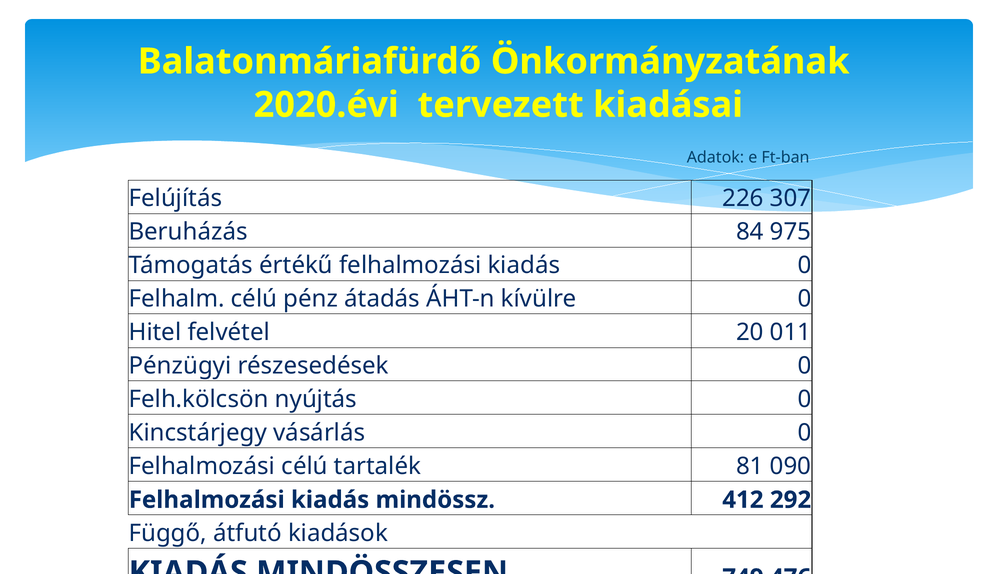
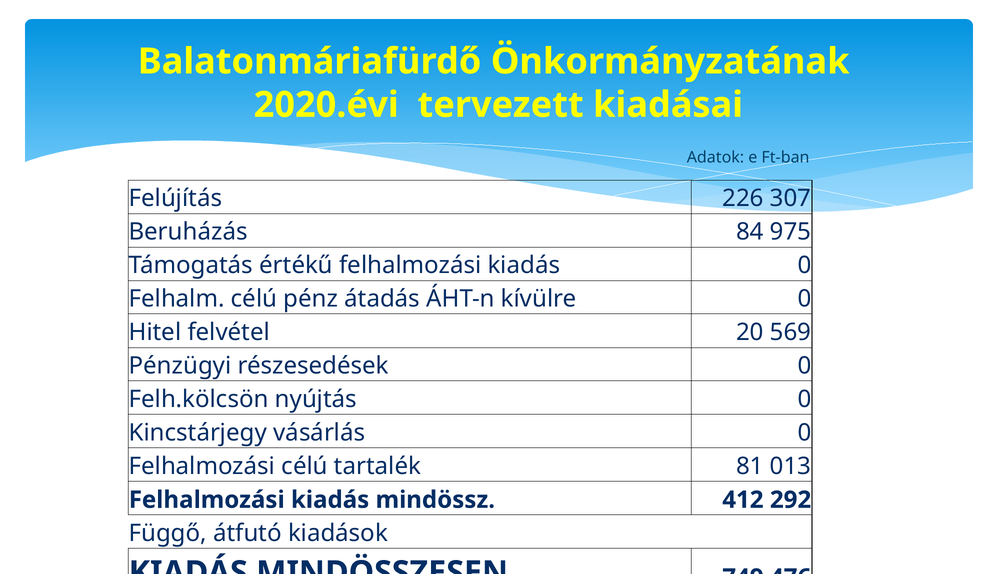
011: 011 -> 569
090: 090 -> 013
